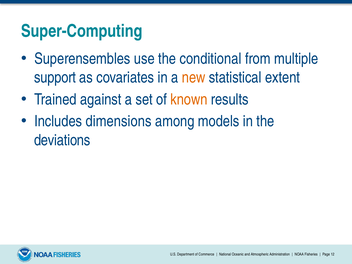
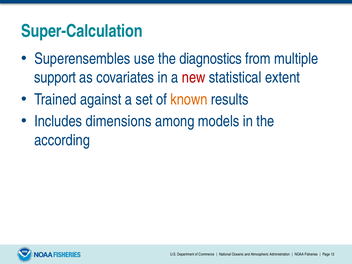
Super-Computing: Super-Computing -> Super-Calculation
conditional: conditional -> diagnostics
new colour: orange -> red
deviations: deviations -> according
